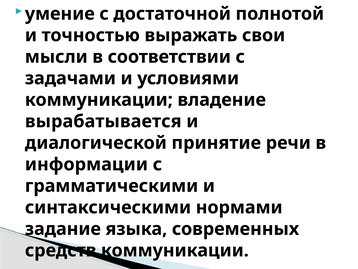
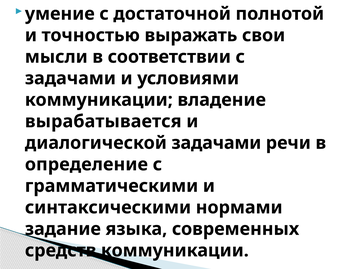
диалогической принятие: принятие -> задачами
информации: информации -> определение
